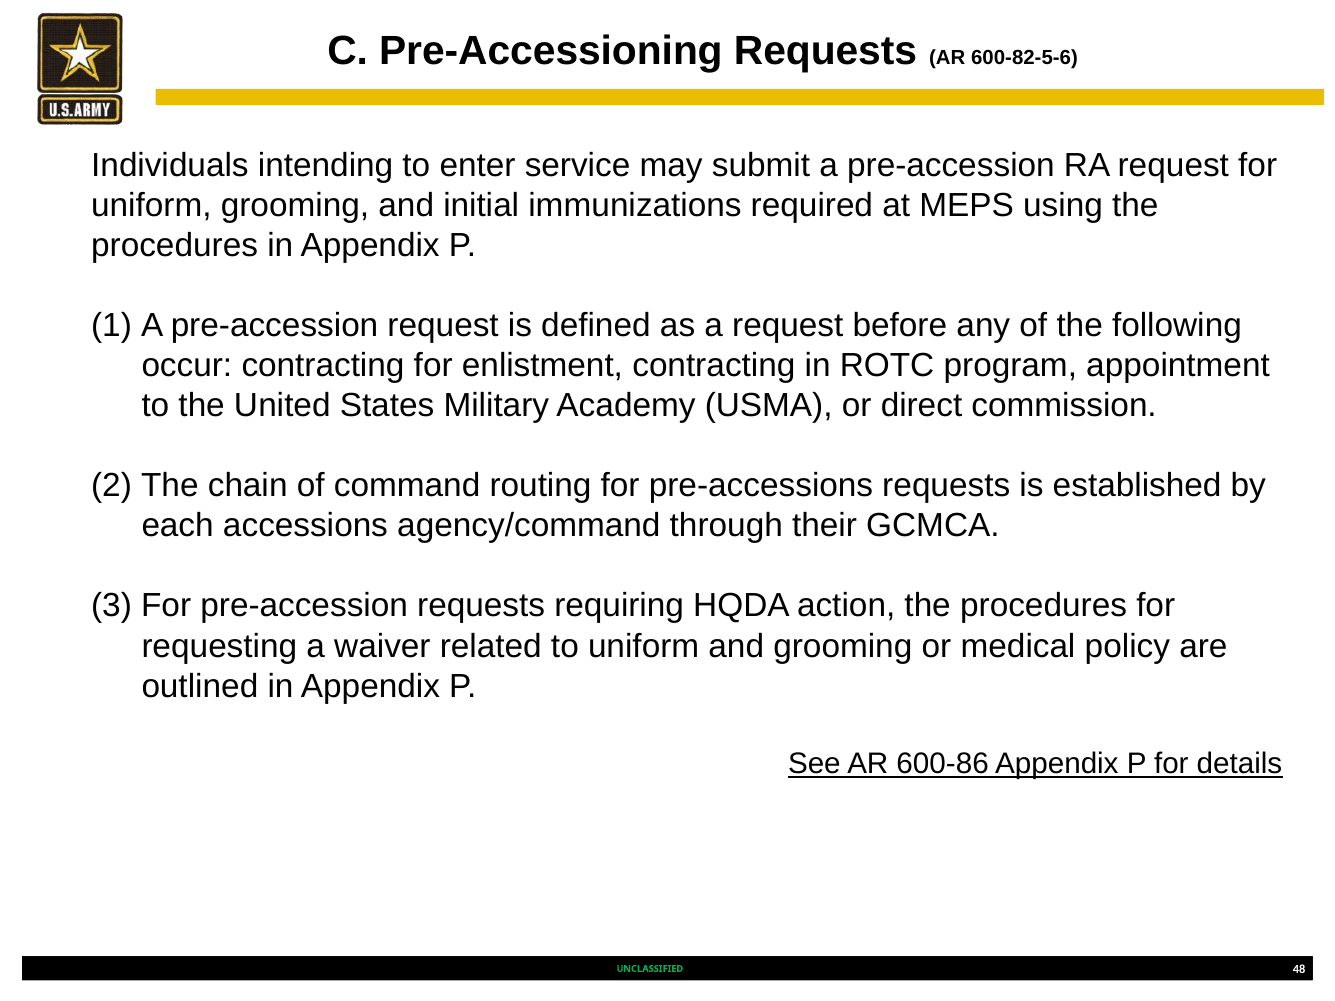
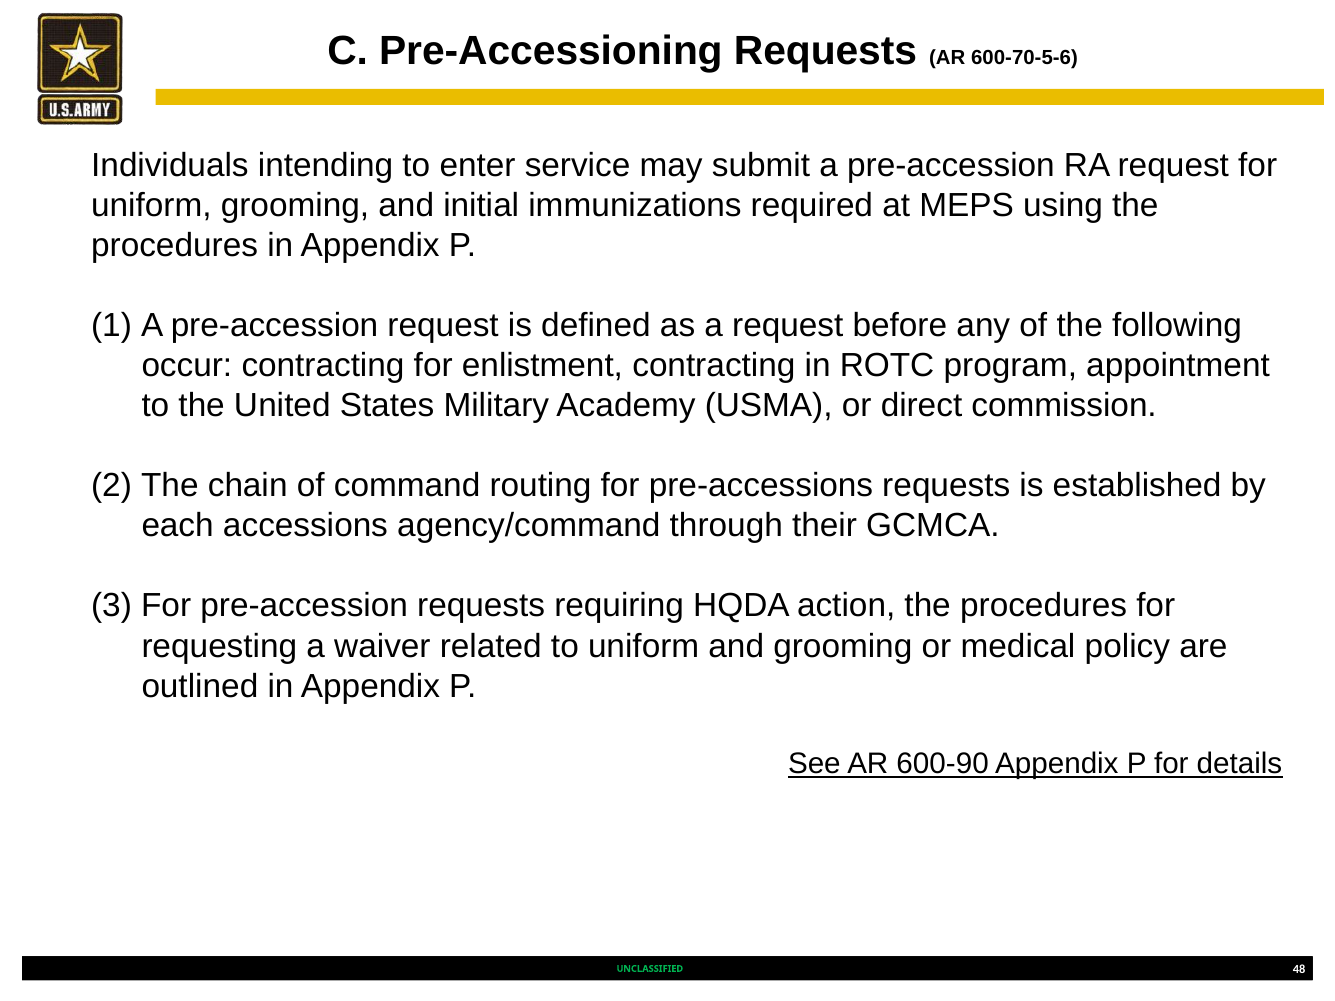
600-82-5-6: 600-82-5-6 -> 600-70-5-6
600-86: 600-86 -> 600-90
